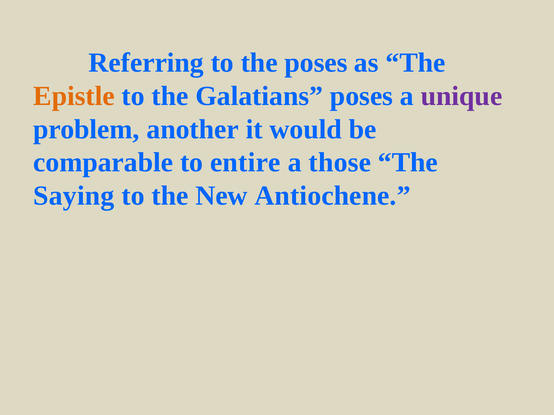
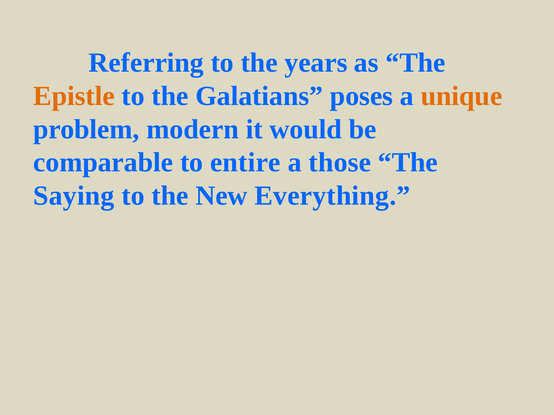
the poses: poses -> years
unique colour: purple -> orange
another: another -> modern
Antiochene: Antiochene -> Everything
